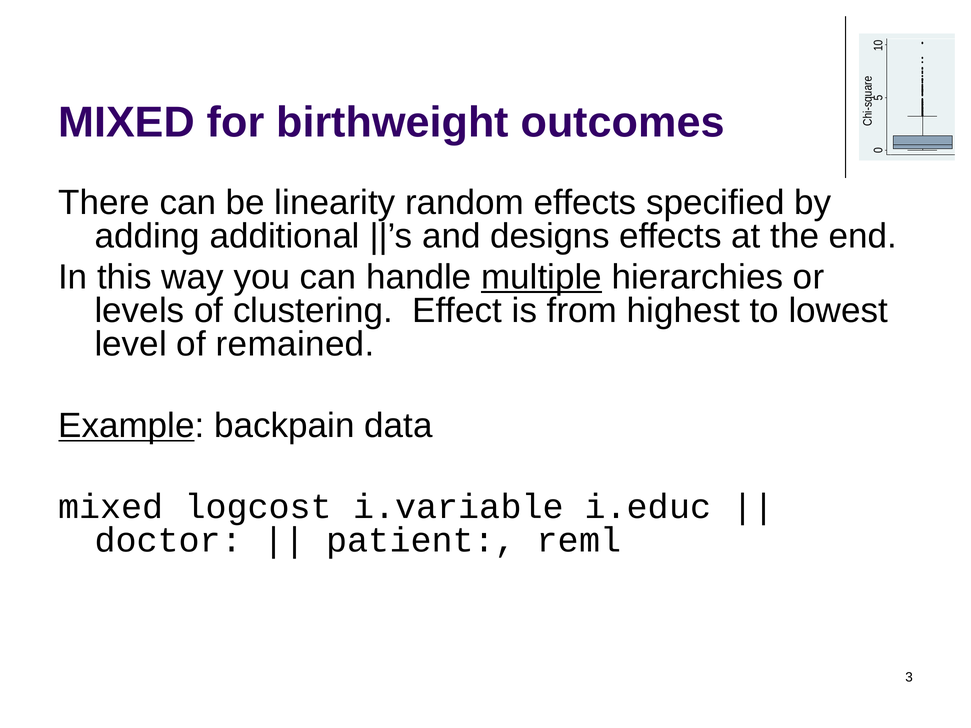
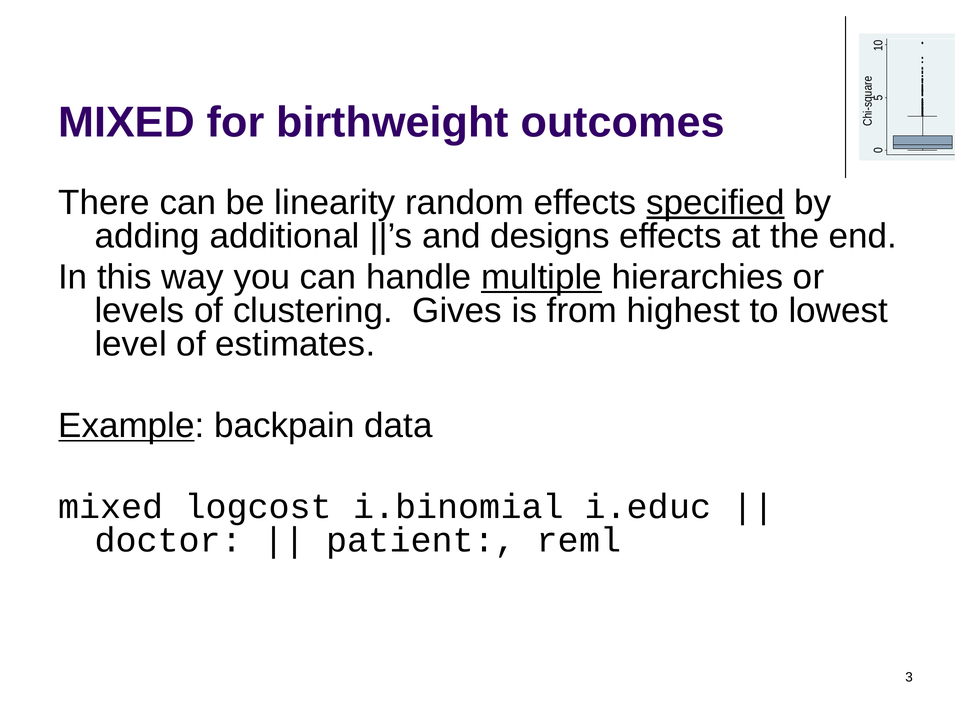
specified underline: none -> present
Effect: Effect -> Gives
remained: remained -> estimates
i.variable: i.variable -> i.binomial
